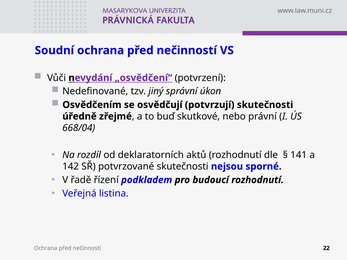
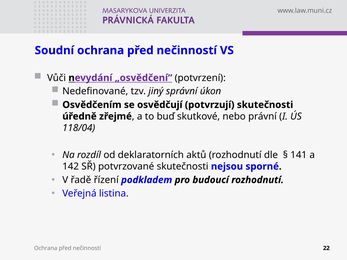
668/04: 668/04 -> 118/04
